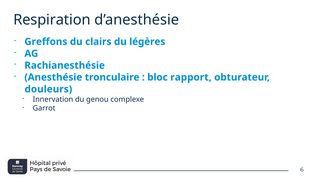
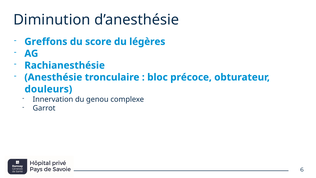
Respiration: Respiration -> Diminution
clairs: clairs -> score
rapport: rapport -> précoce
